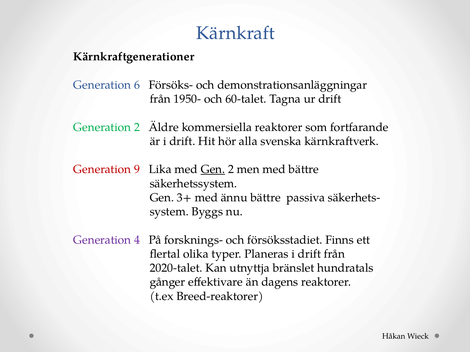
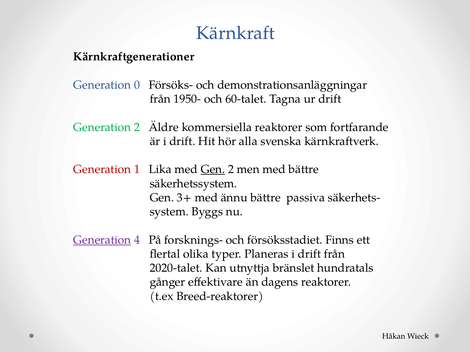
6: 6 -> 0
9: 9 -> 1
Generation at (102, 240) underline: none -> present
